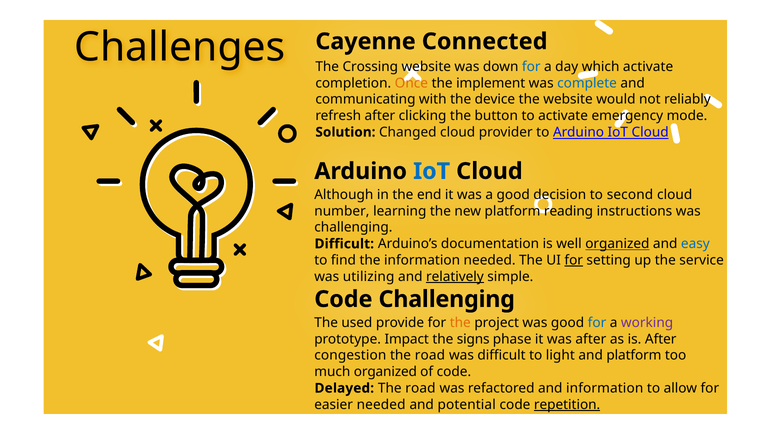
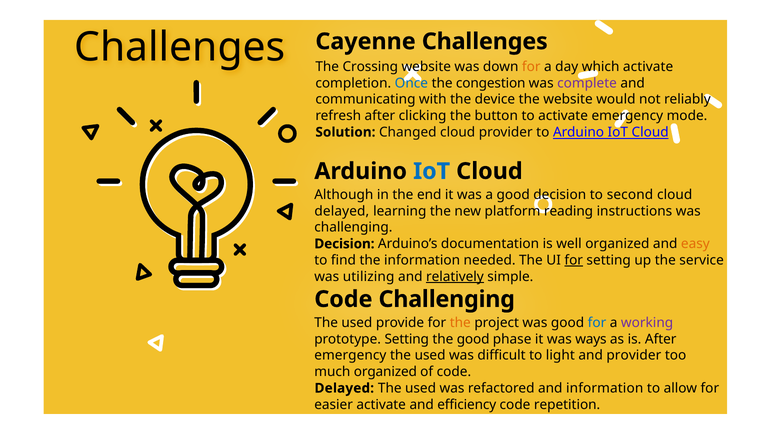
Cayenne Connected: Connected -> Challenges
for at (531, 67) colour: blue -> orange
Once colour: orange -> blue
implement: implement -> congestion
complete colour: blue -> purple
number at (342, 211): number -> delayed
Difficult at (344, 244): Difficult -> Decision
organized at (617, 244) underline: present -> none
easy colour: blue -> orange
prototype Impact: Impact -> Setting
the signs: signs -> good
was after: after -> ways
congestion at (350, 355): congestion -> emergency
road at (430, 355): road -> used
and platform: platform -> provider
road at (420, 388): road -> used
easier needed: needed -> activate
potential: potential -> efficiency
repetition underline: present -> none
